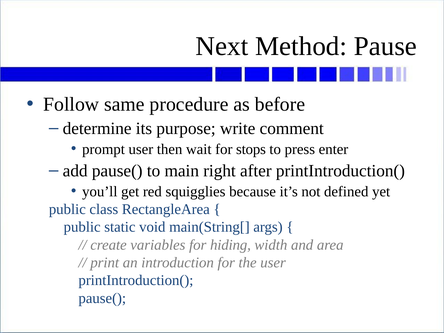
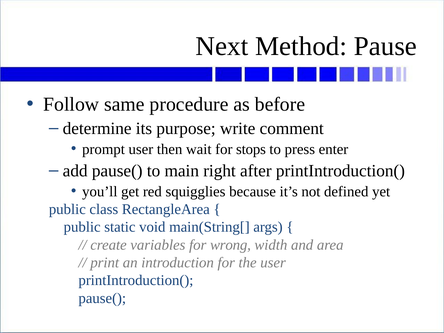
hiding: hiding -> wrong
